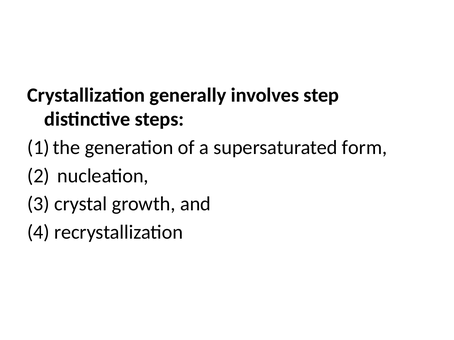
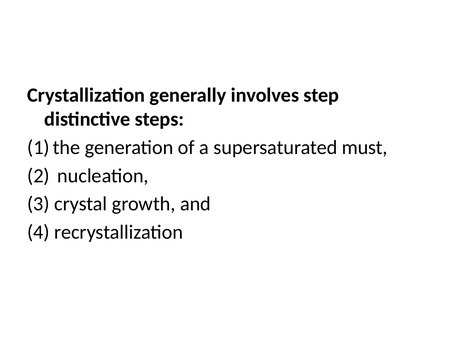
form: form -> must
